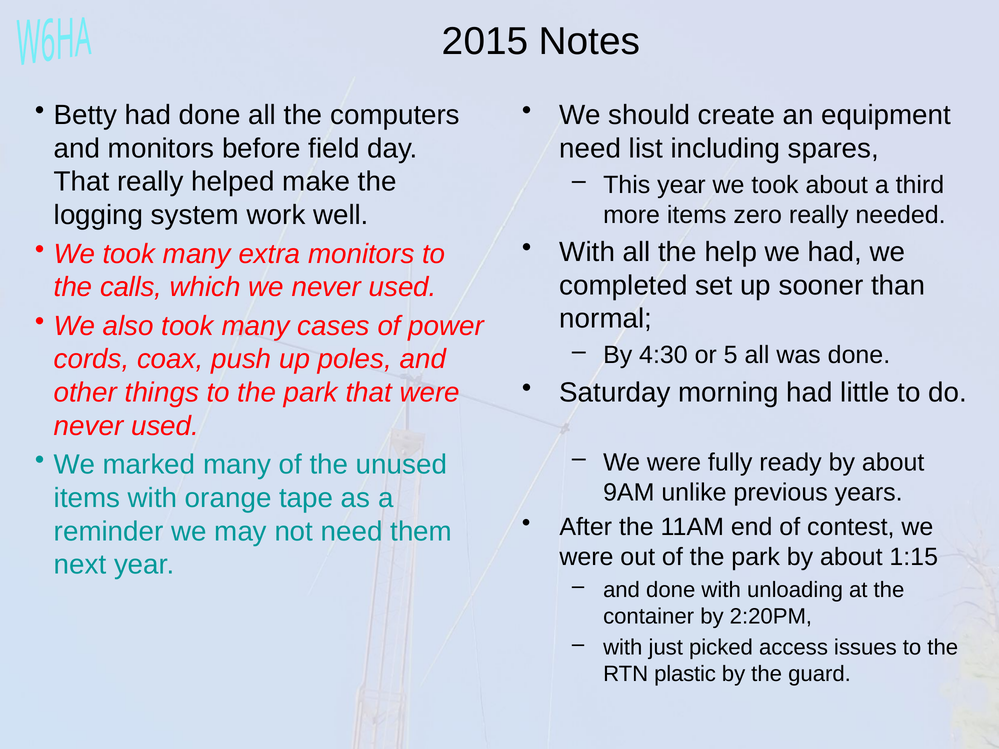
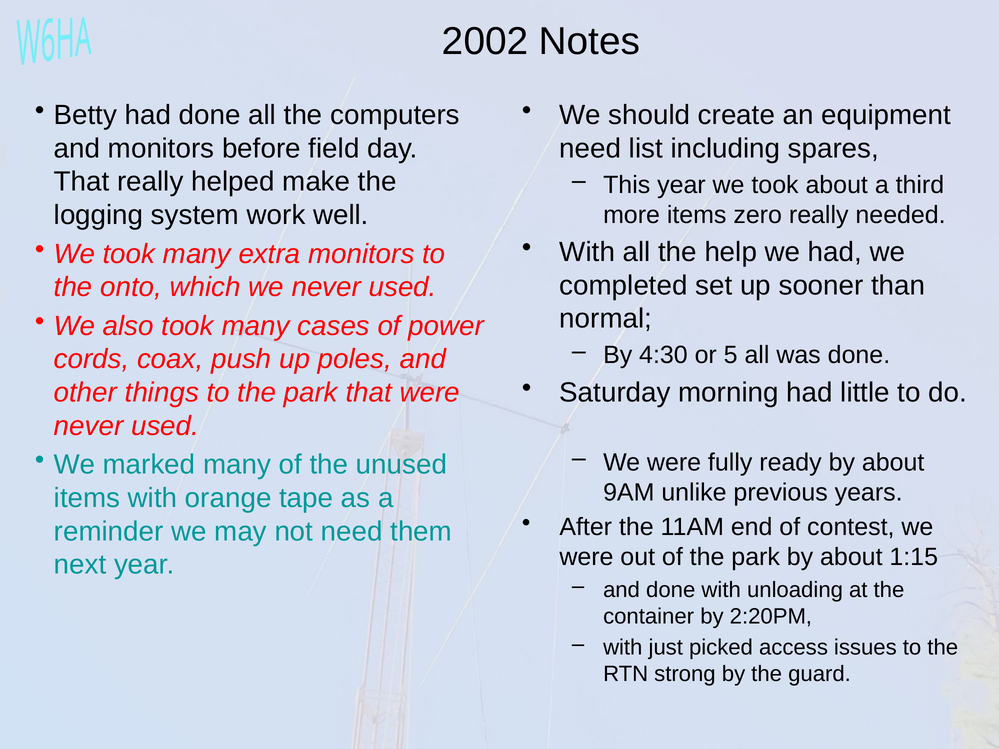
2015: 2015 -> 2002
calls: calls -> onto
plastic: plastic -> strong
